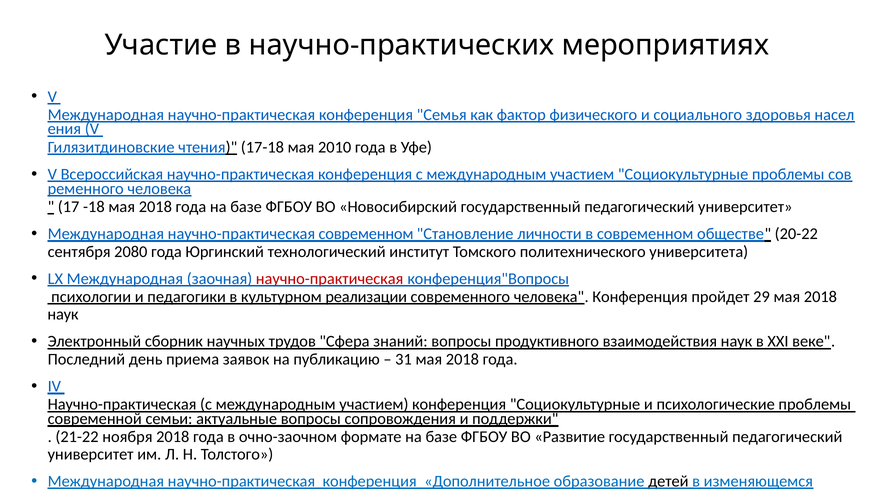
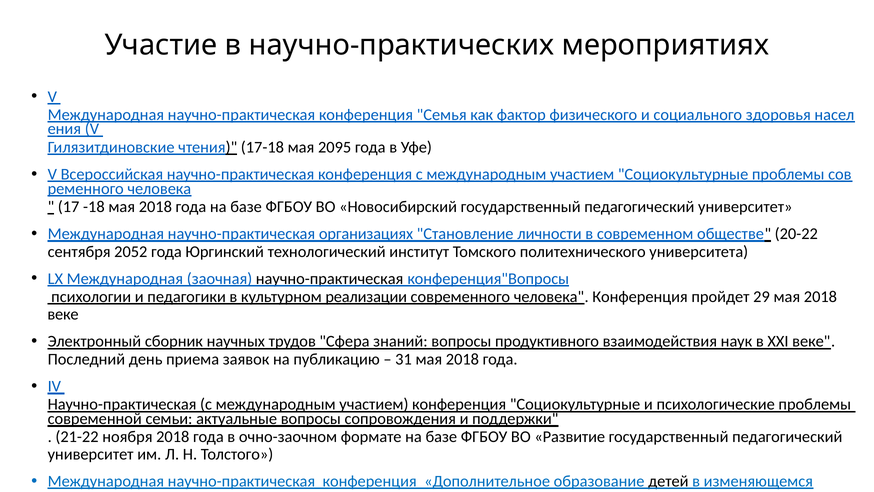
2010: 2010 -> 2095
научно-практическая современном: современном -> организациях
2080: 2080 -> 2052
научно-практическая at (330, 278) colour: red -> black
наук at (63, 314): наук -> веке
